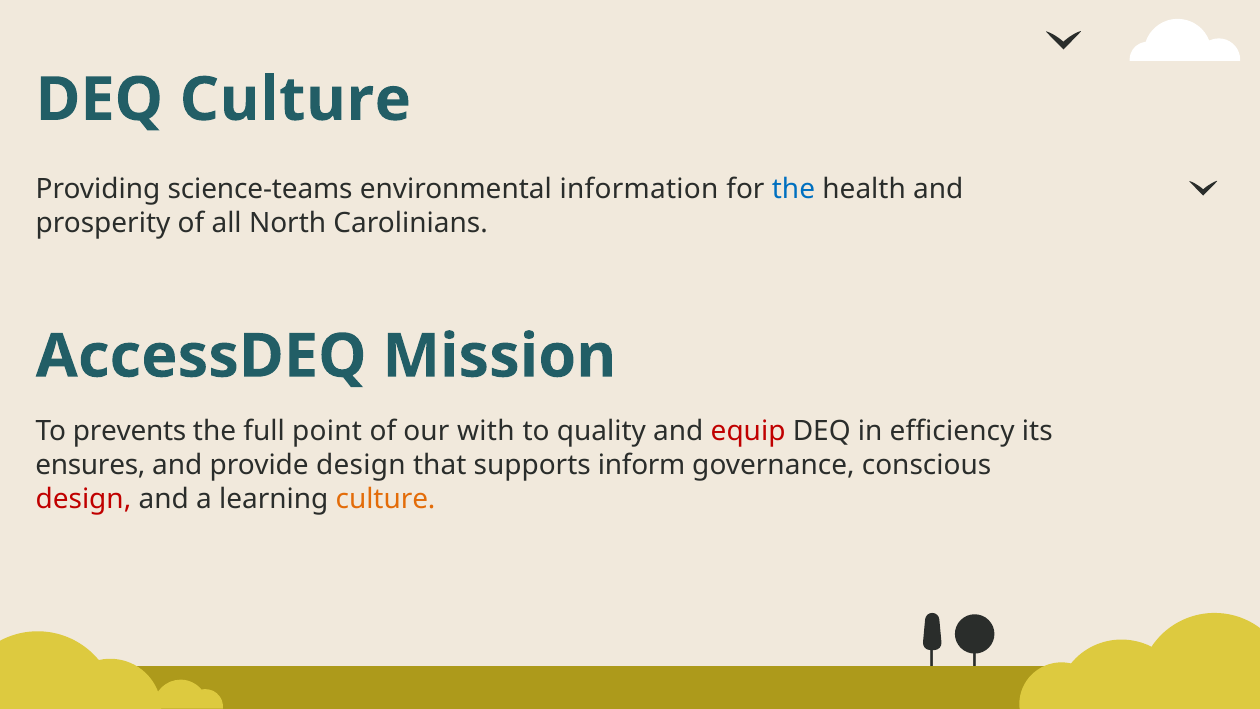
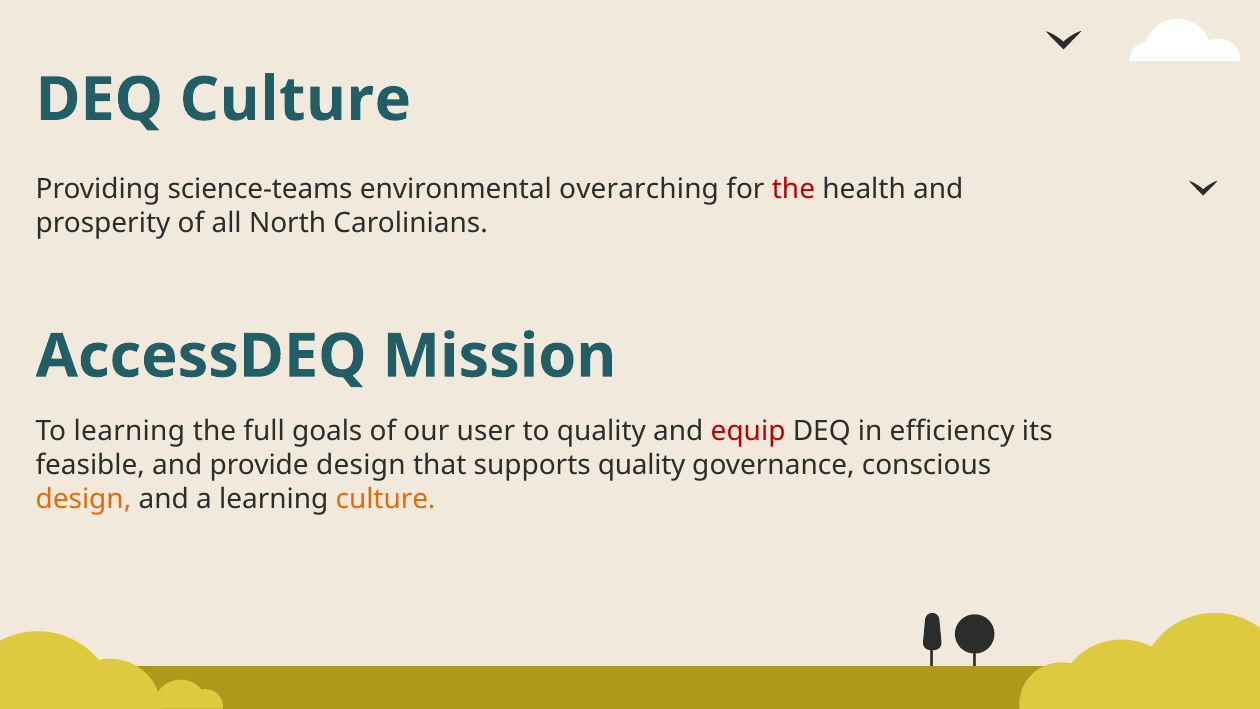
information: information -> overarching
the at (793, 190) colour: blue -> red
To prevents: prevents -> learning
point: point -> goals
with: with -> user
ensures: ensures -> feasible
supports inform: inform -> quality
design at (83, 499) colour: red -> orange
